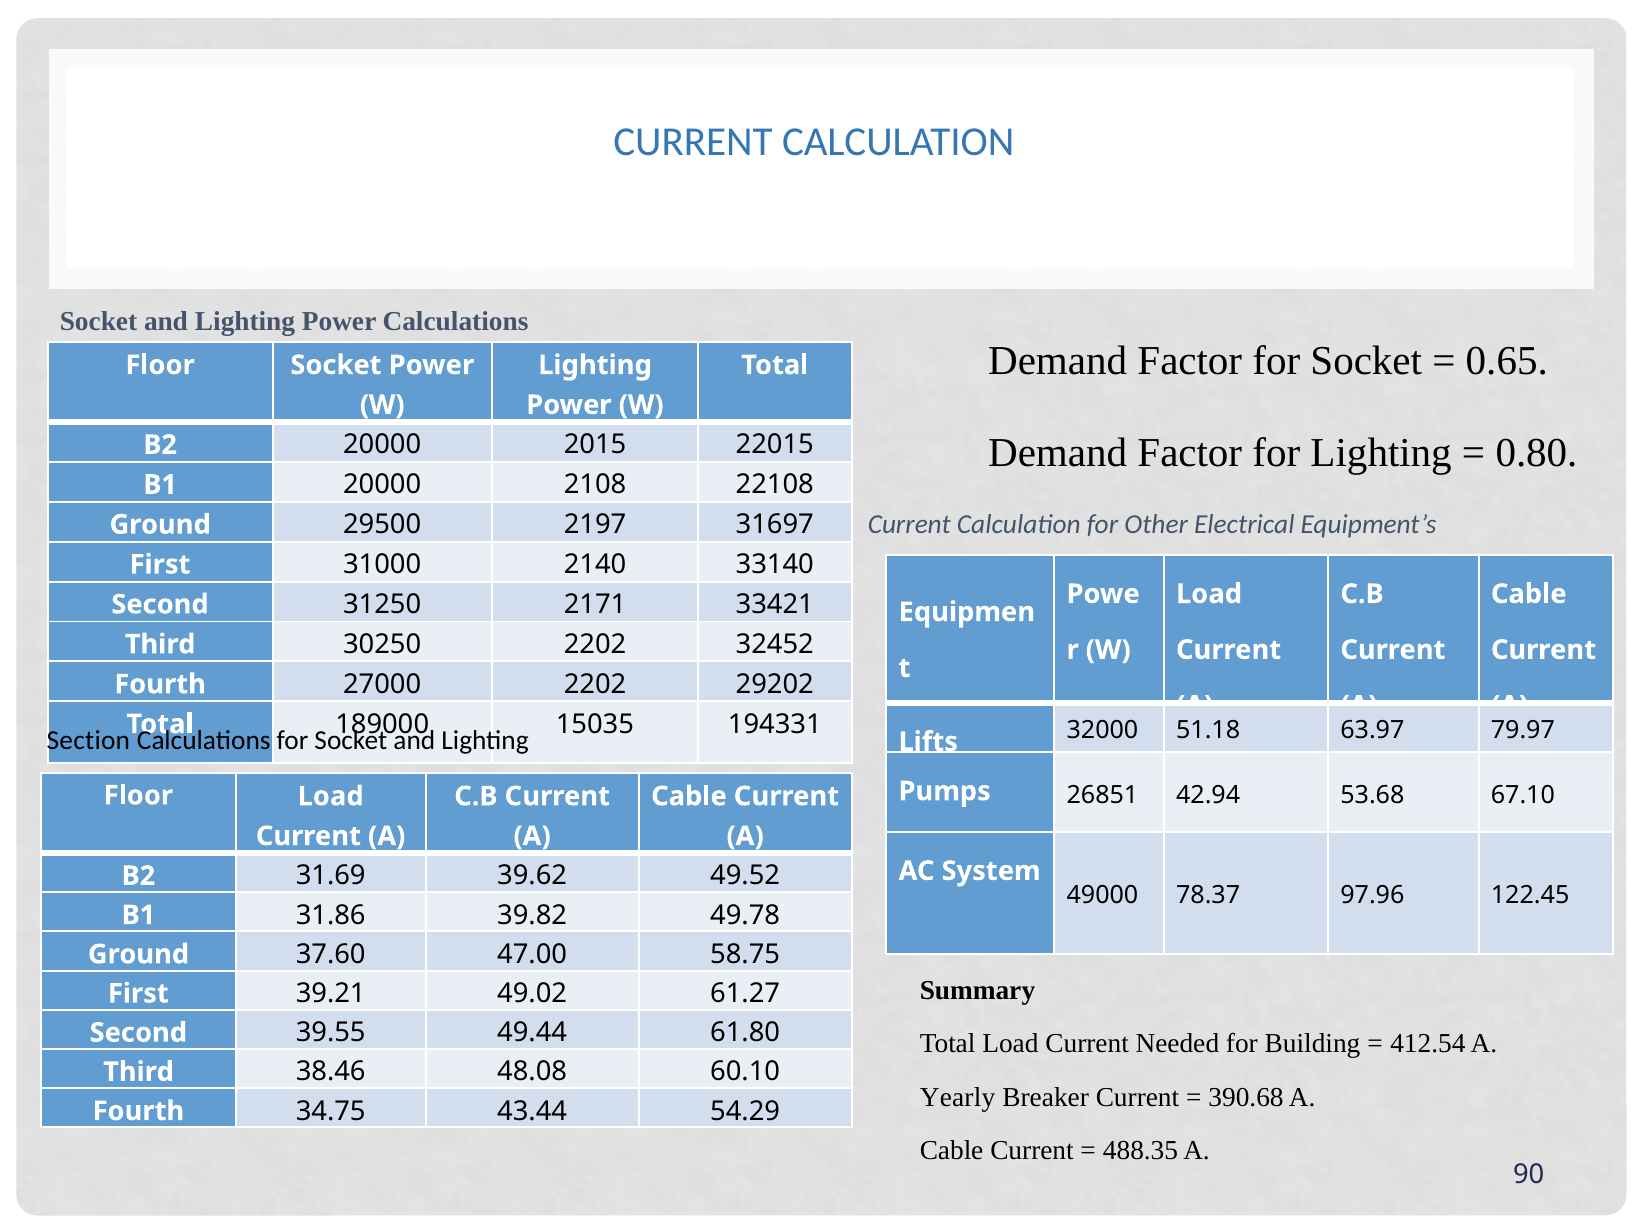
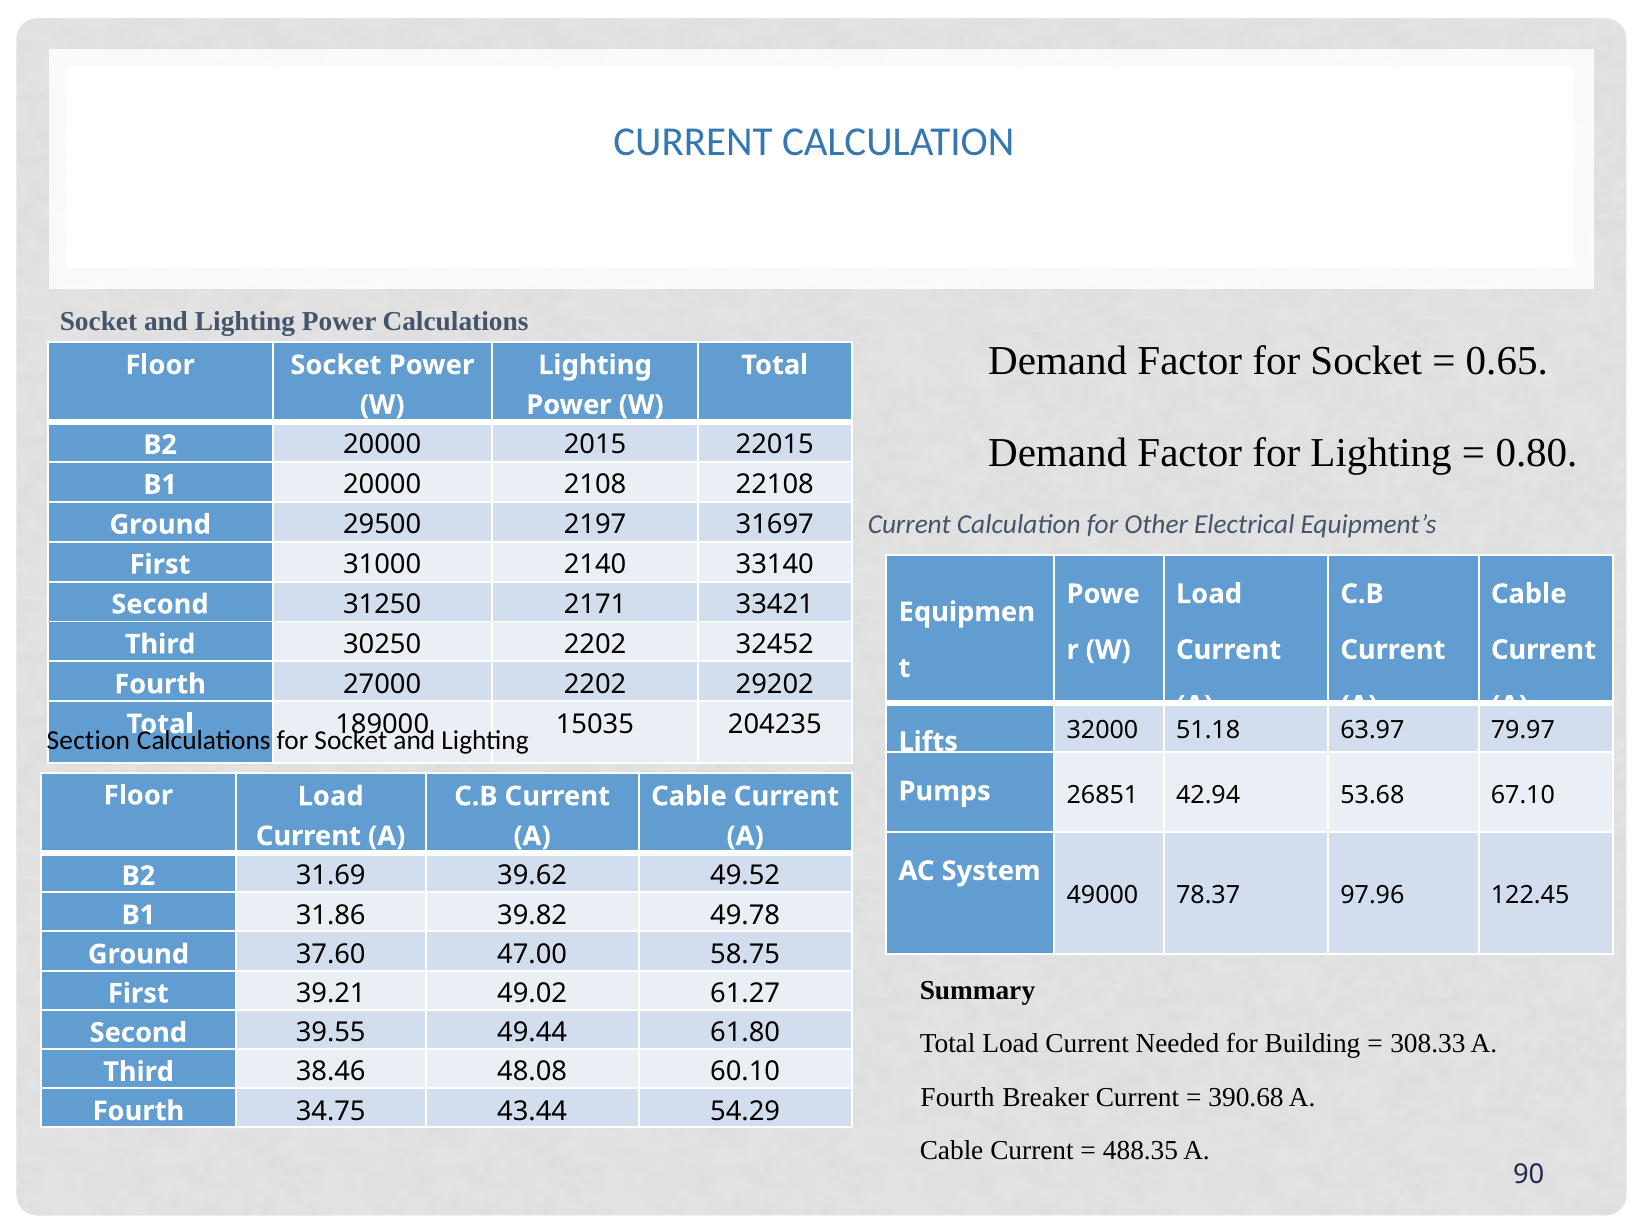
194331: 194331 -> 204235
412.54: 412.54 -> 308.33
Yearly at (958, 1097): Yearly -> Fourth
